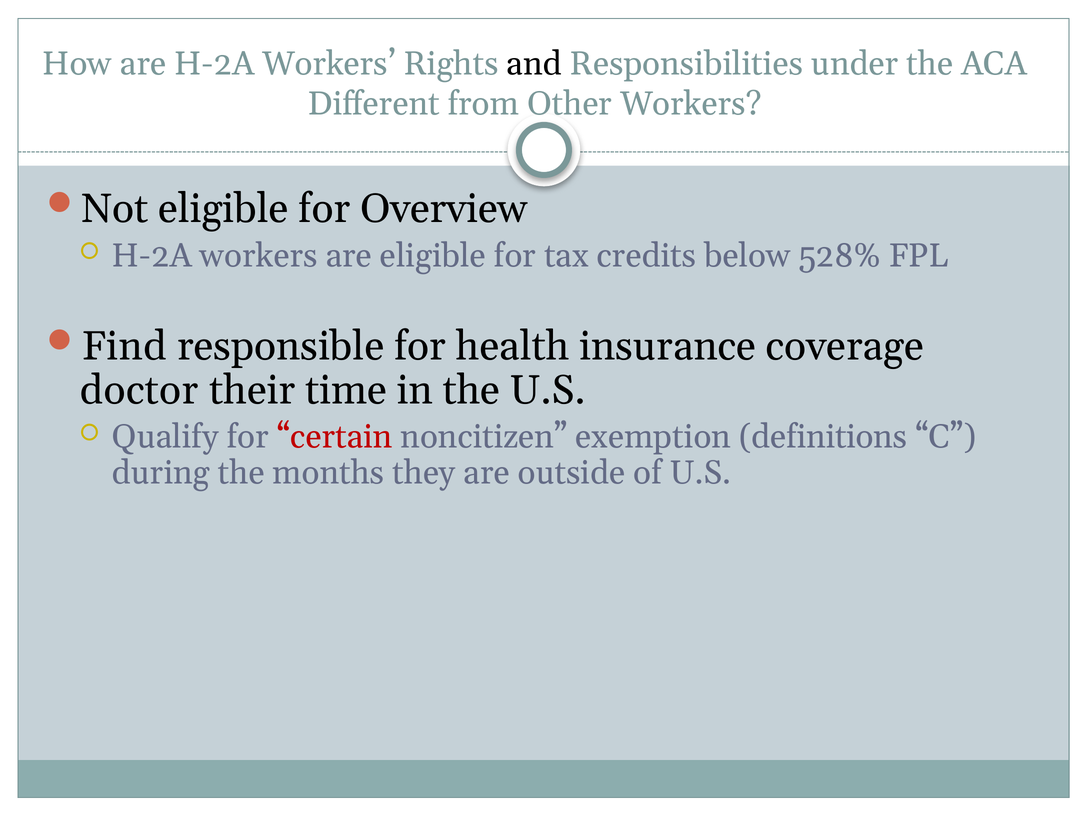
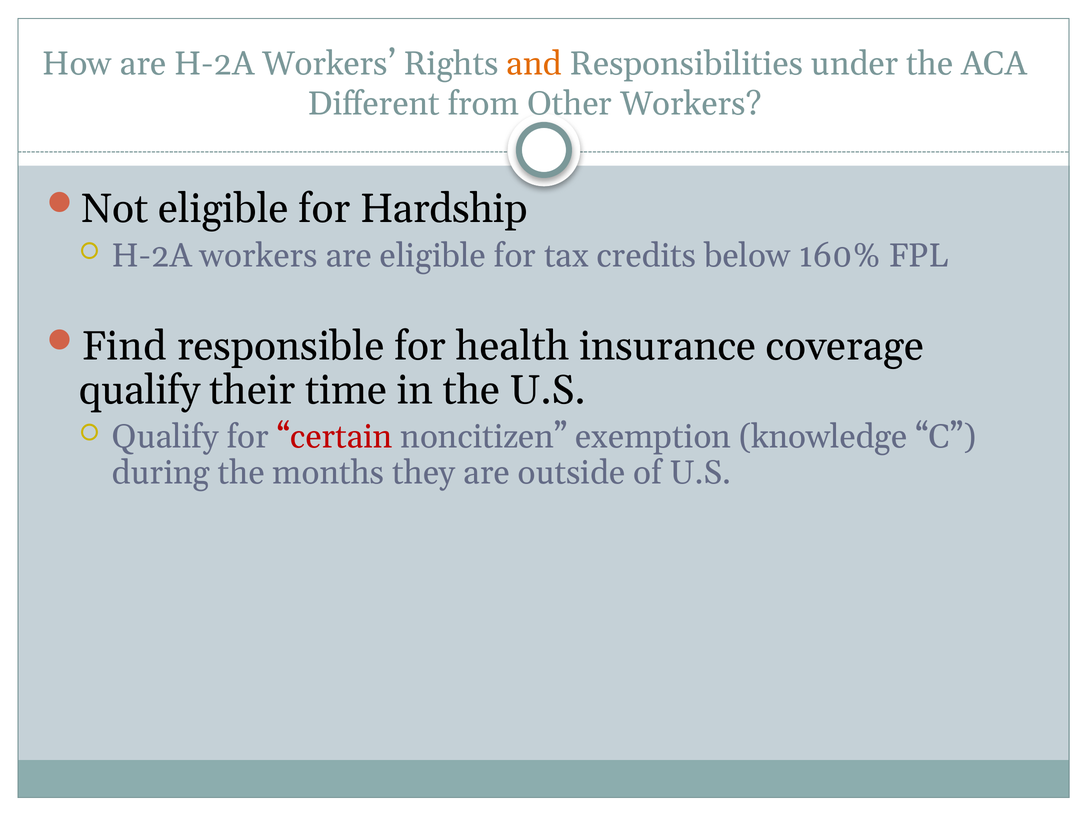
and colour: black -> orange
Overview: Overview -> Hardship
528%: 528% -> 160%
doctor at (139, 390): doctor -> qualify
definitions: definitions -> knowledge
